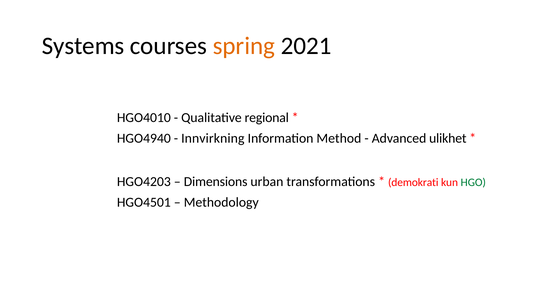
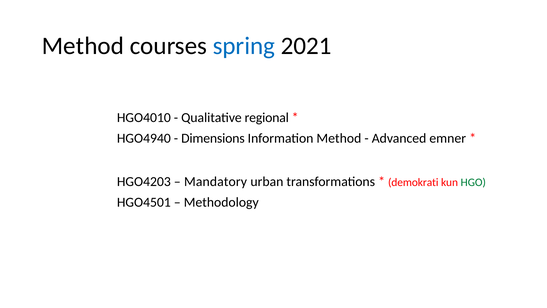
Systems at (83, 46): Systems -> Method
spring colour: orange -> blue
Innvirkning: Innvirkning -> Dimensions
ulikhet: ulikhet -> emner
Dimensions: Dimensions -> Mandatory
